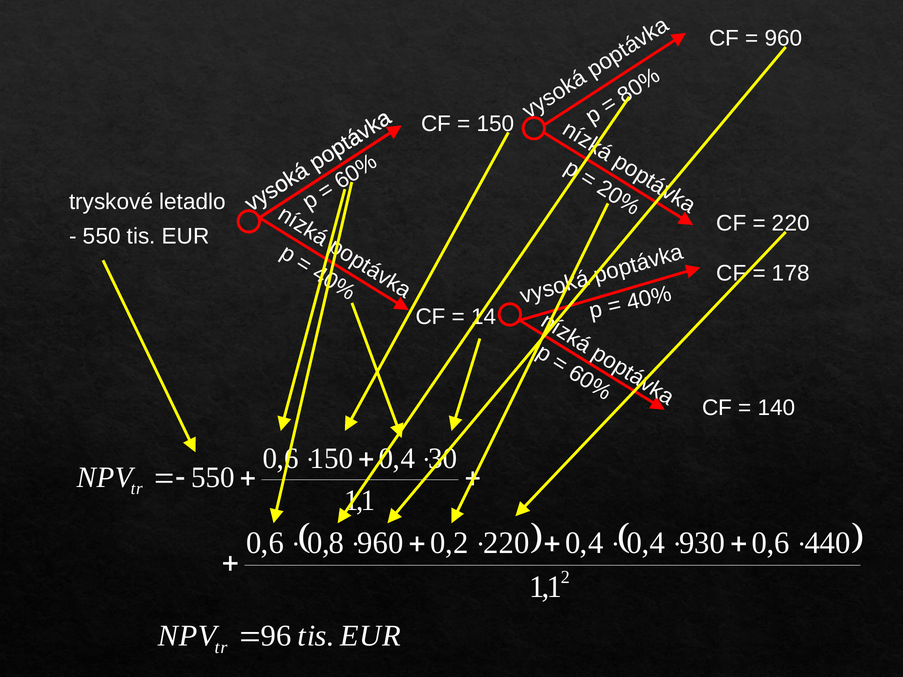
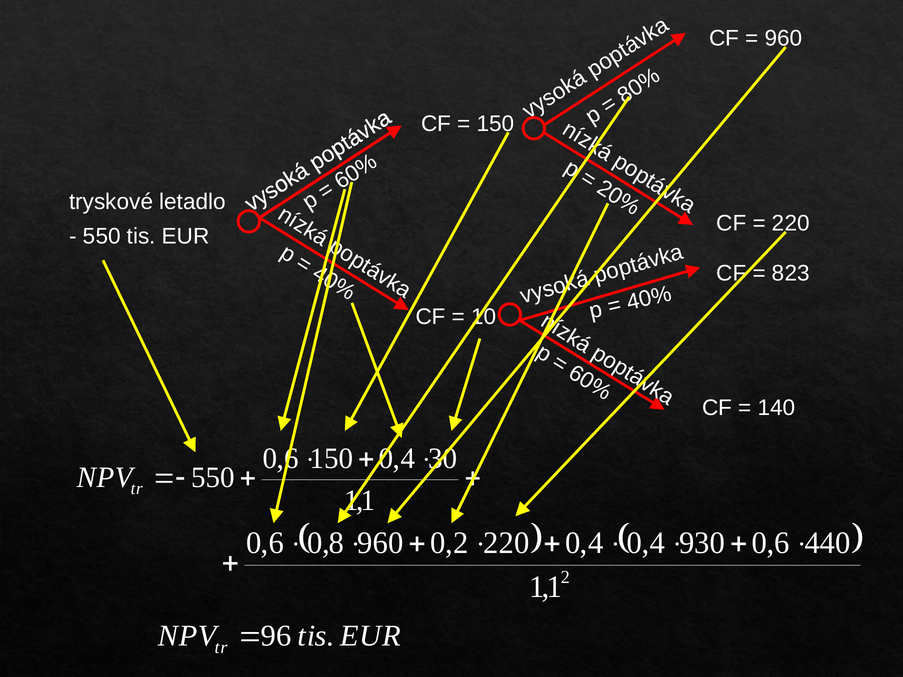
178: 178 -> 823
14: 14 -> 10
